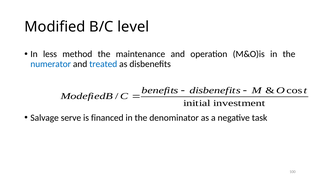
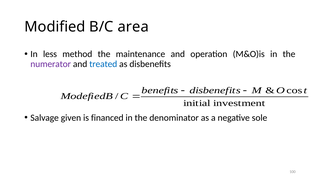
level: level -> area
numerator colour: blue -> purple
serve: serve -> given
task: task -> sole
